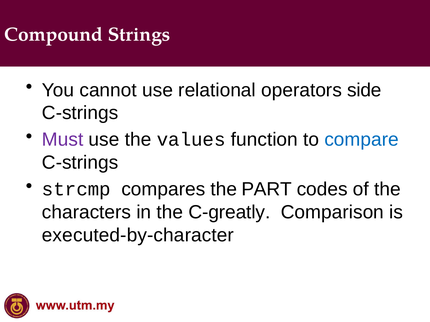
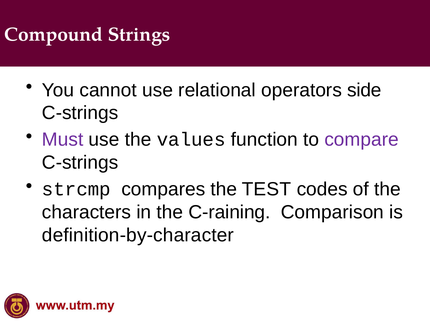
compare colour: blue -> purple
PART: PART -> TEST
C-greatly: C-greatly -> C-raining
executed-by-character: executed-by-character -> definition-by-character
